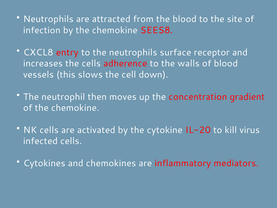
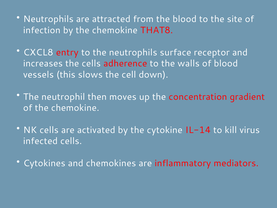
SEES8: SEES8 -> THAT8
IL-20: IL-20 -> IL-14
